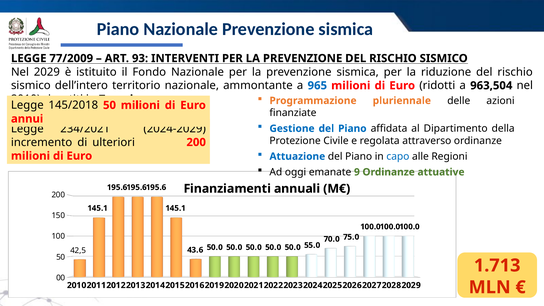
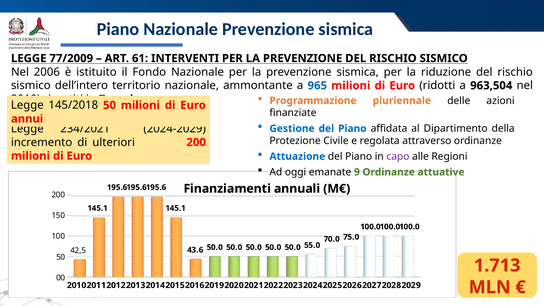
93: 93 -> 61
2029: 2029 -> 2006
capo colour: blue -> purple
